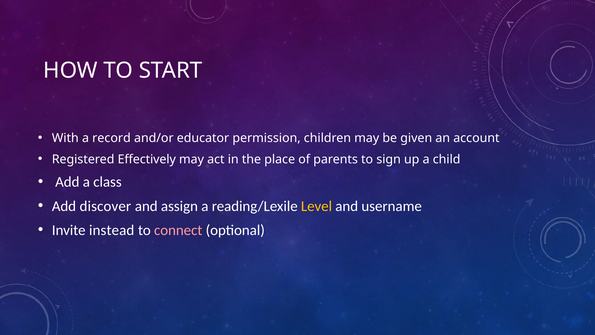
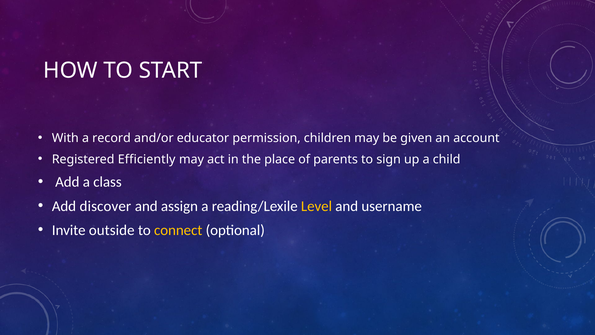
Effectively: Effectively -> Efficiently
instead: instead -> outside
connect colour: pink -> yellow
